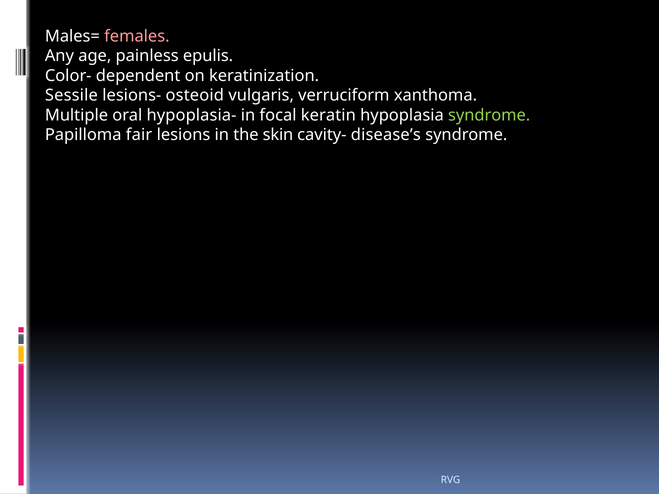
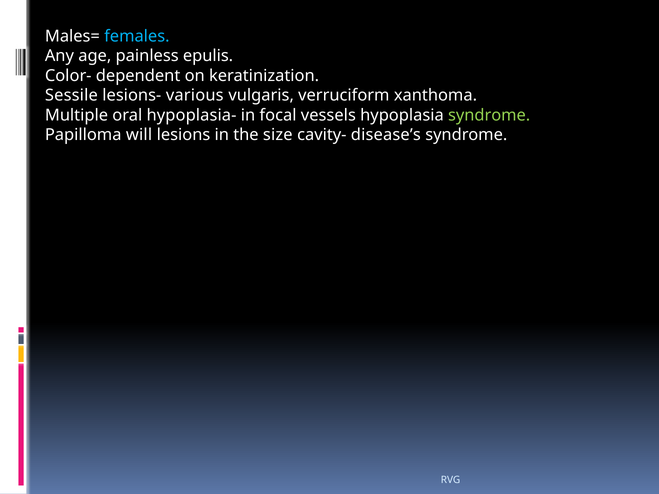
females colour: pink -> light blue
osteoid: osteoid -> various
keratin: keratin -> vessels
fair: fair -> will
skin: skin -> size
